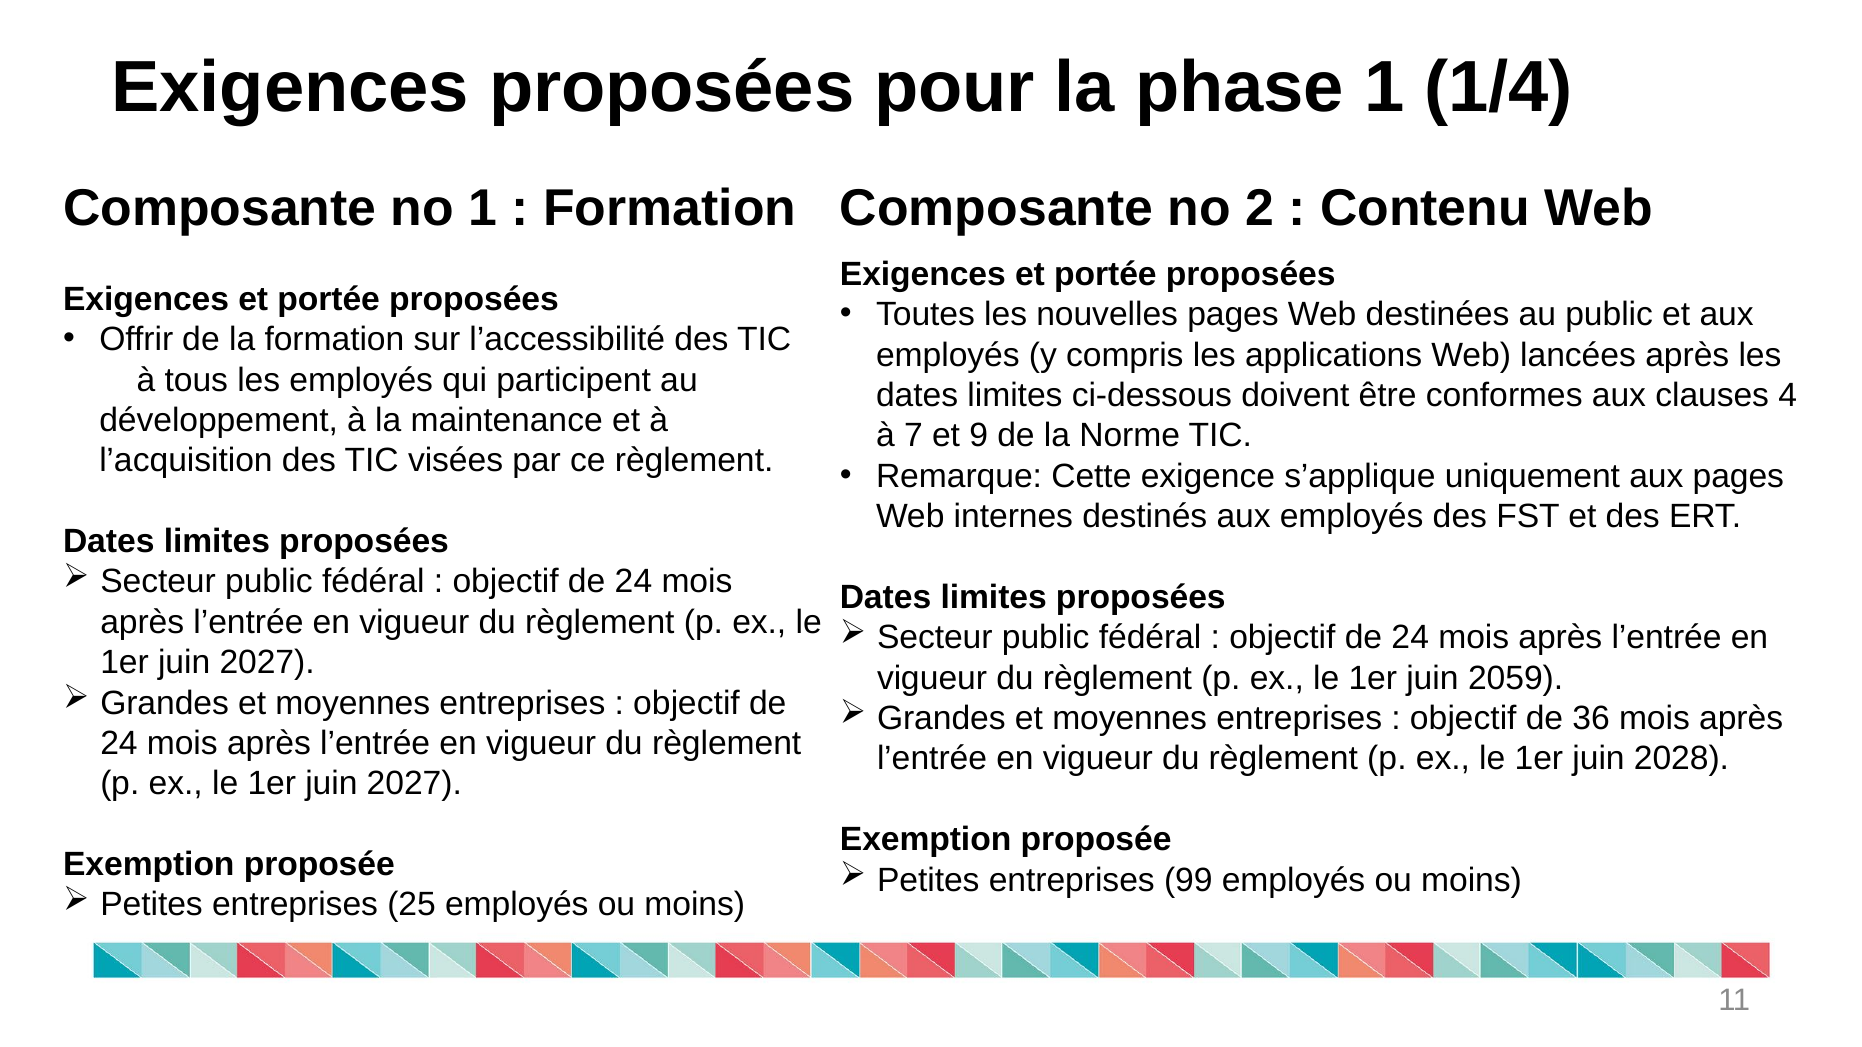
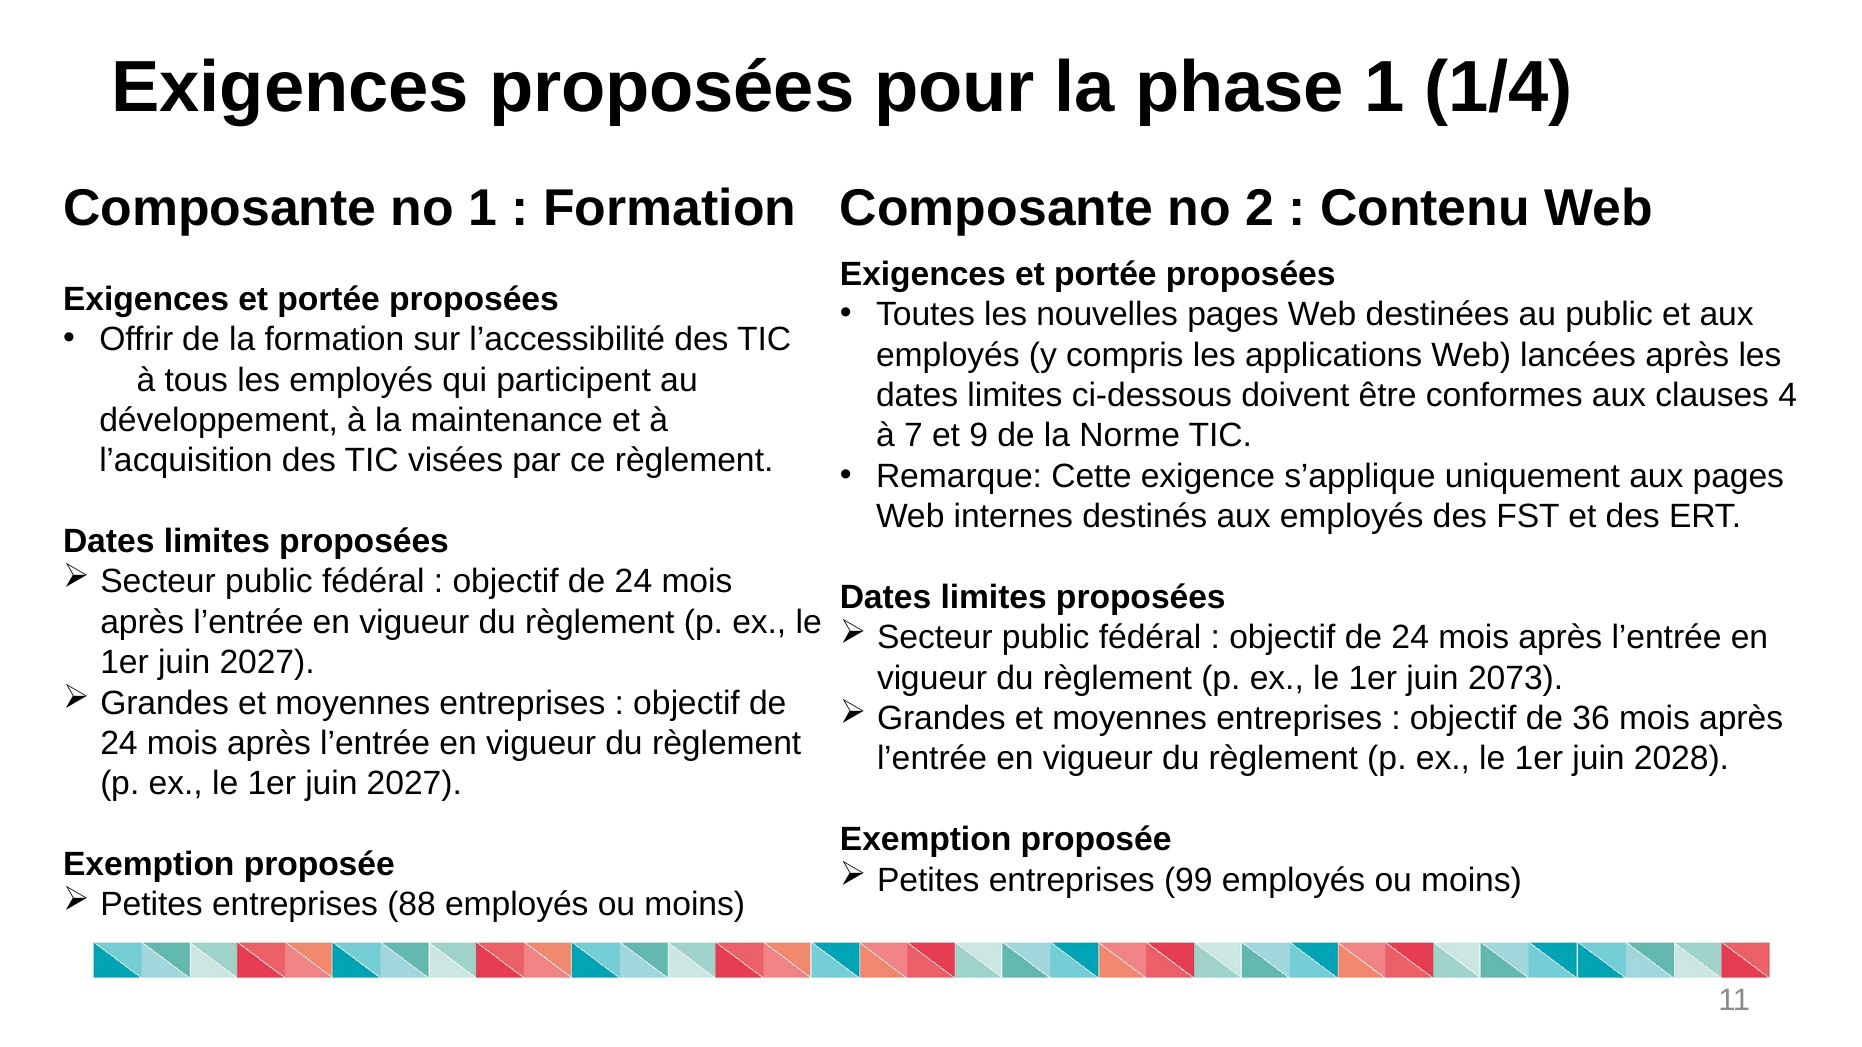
2059: 2059 -> 2073
25: 25 -> 88
